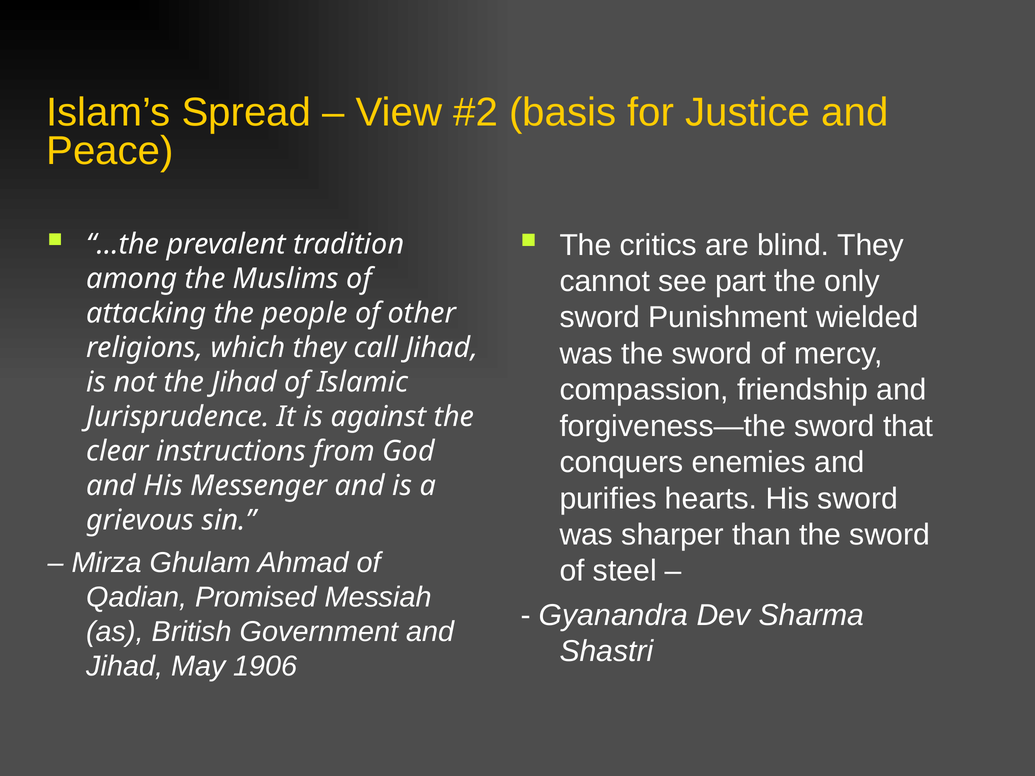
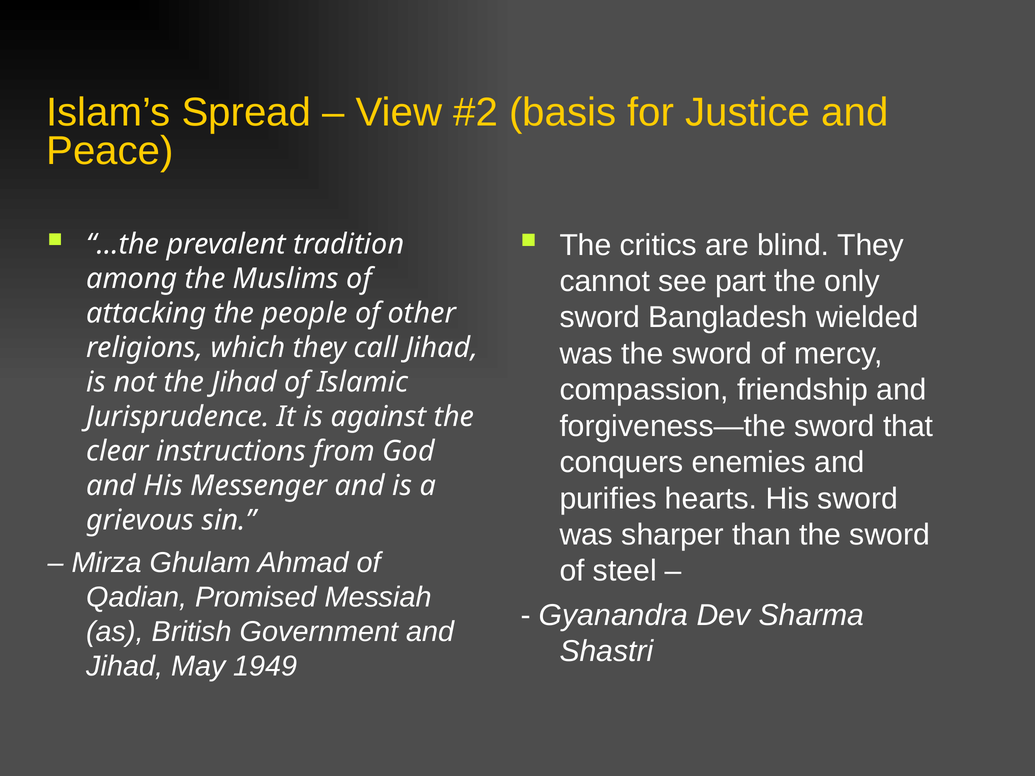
Punishment: Punishment -> Bangladesh
1906: 1906 -> 1949
